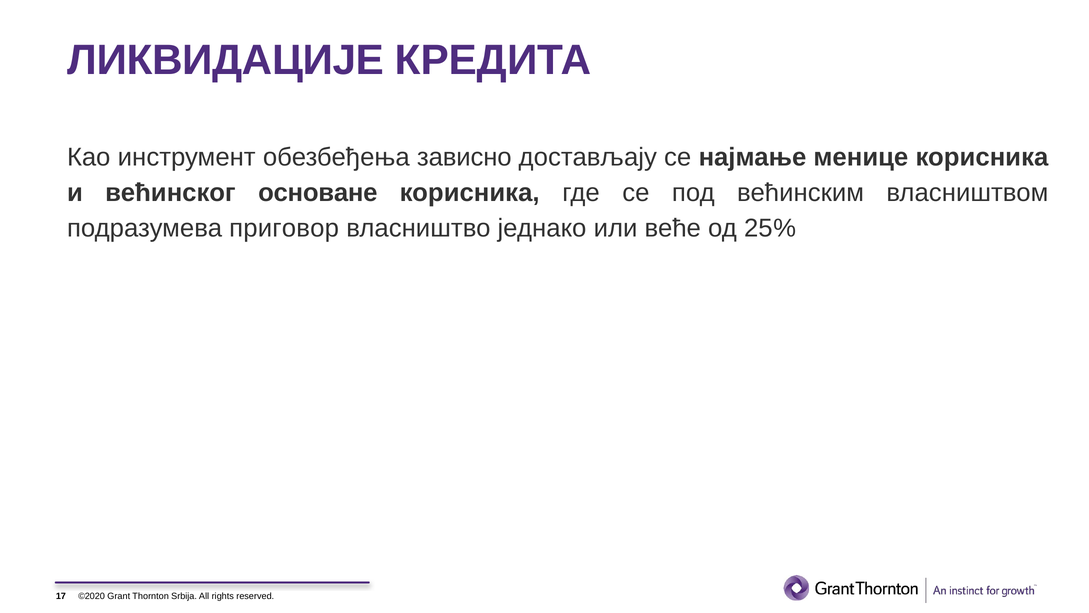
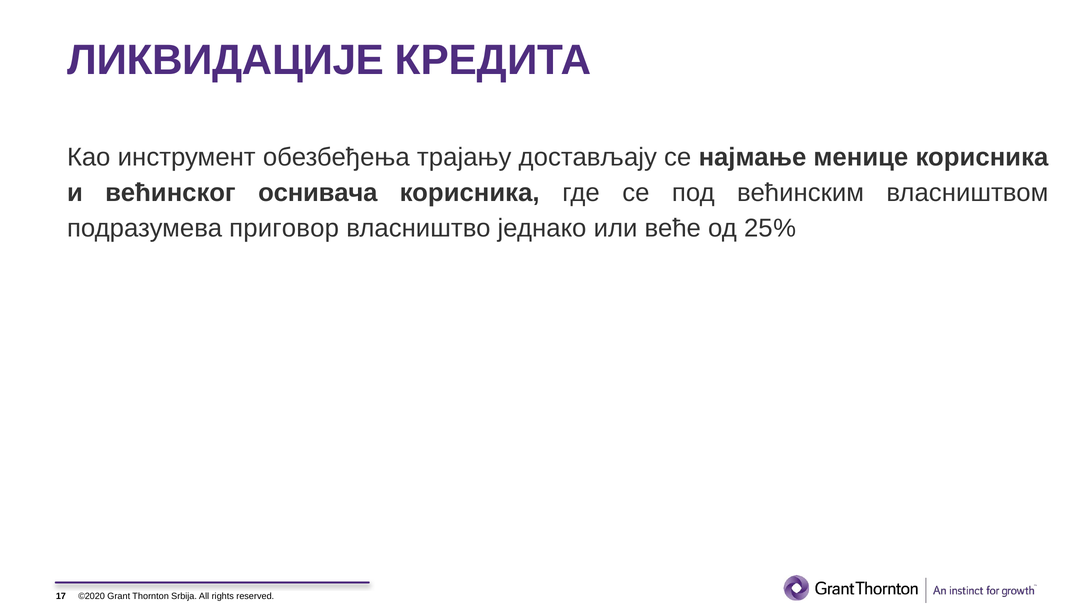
зависно: зависно -> трајању
основане: основане -> оснивача
